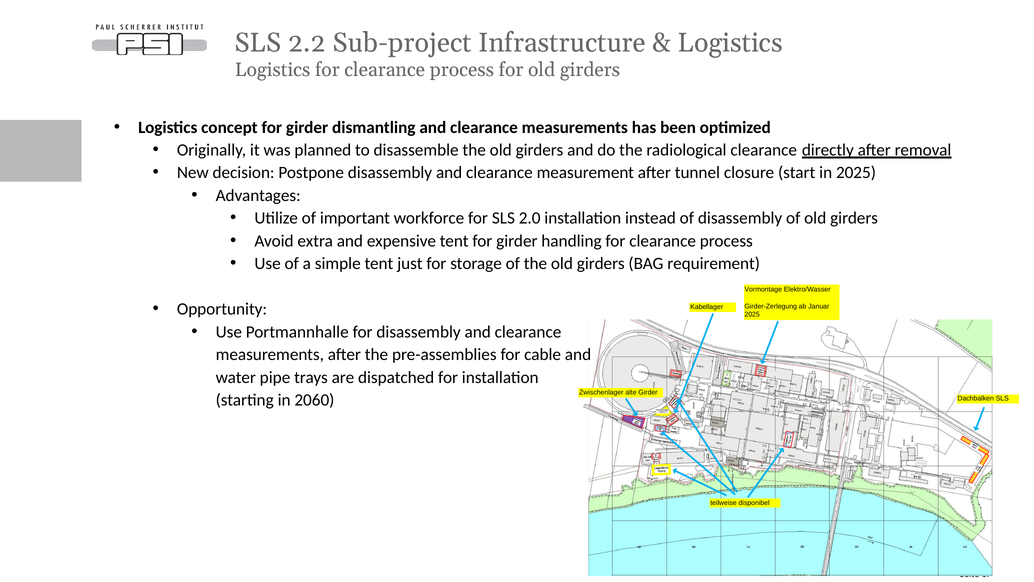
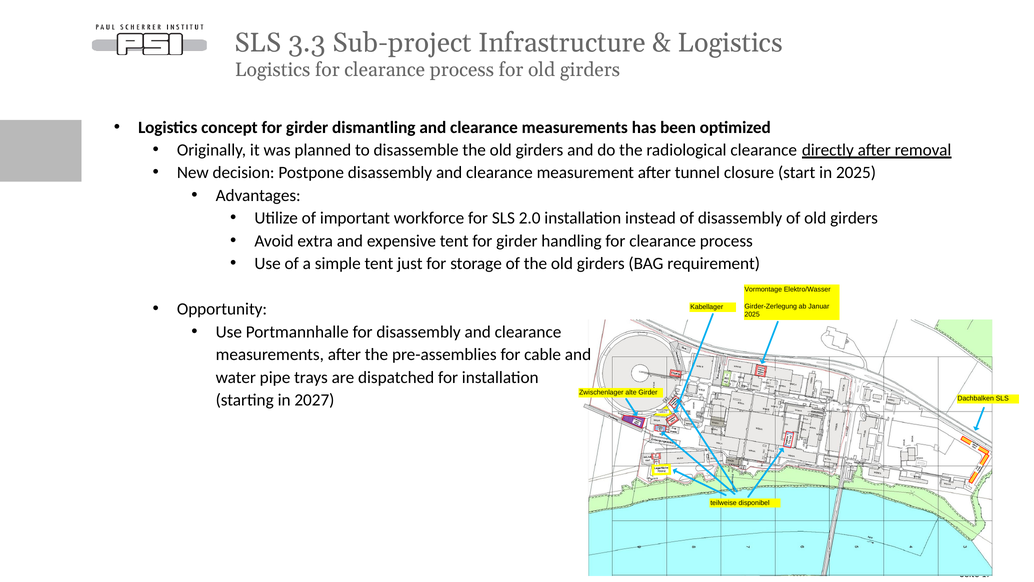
2.2: 2.2 -> 3.3
2060: 2060 -> 2027
